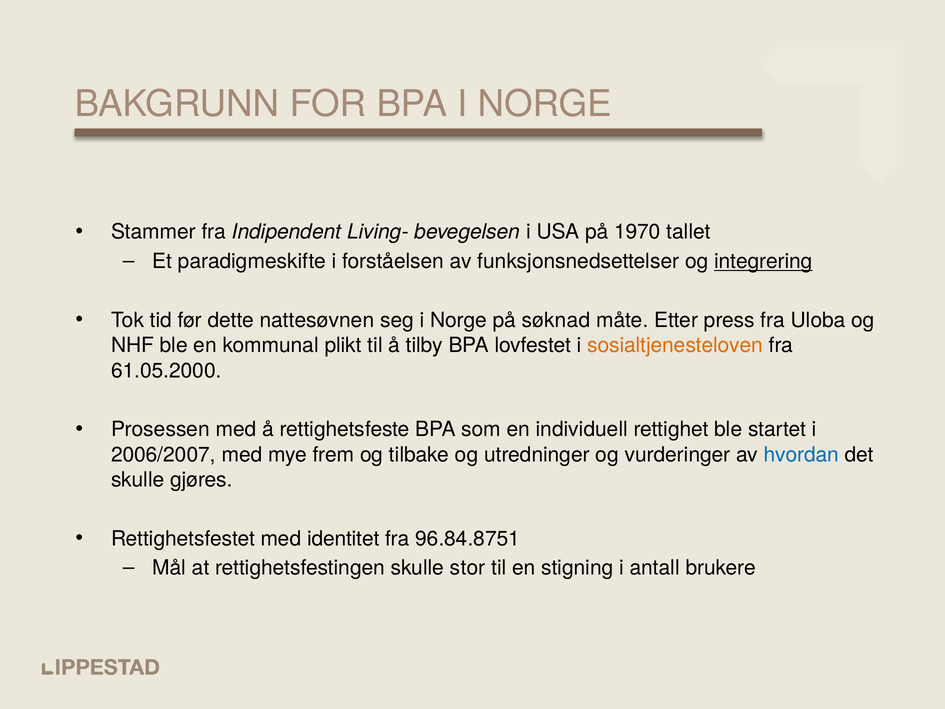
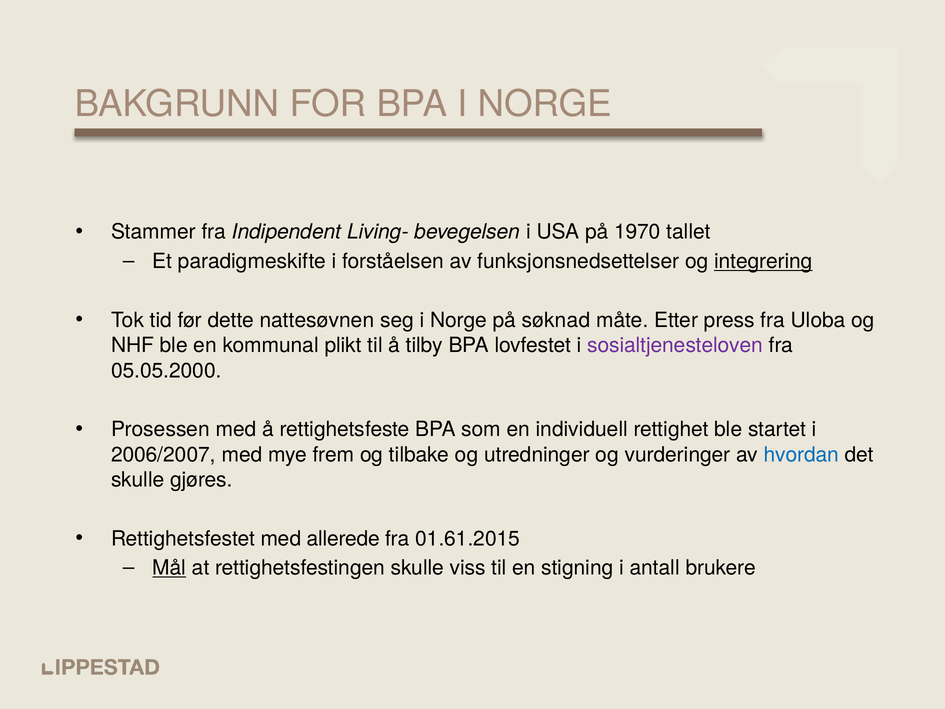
sosialtjenesteloven colour: orange -> purple
61.05.2000: 61.05.2000 -> 05.05.2000
identitet: identitet -> allerede
96.84.8751: 96.84.8751 -> 01.61.2015
Mål underline: none -> present
stor: stor -> viss
